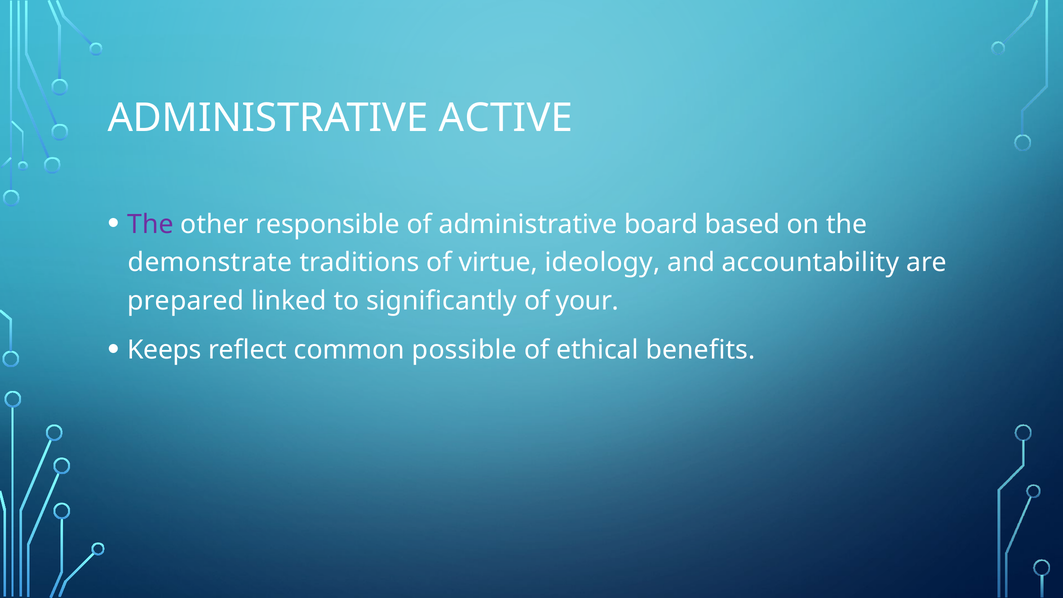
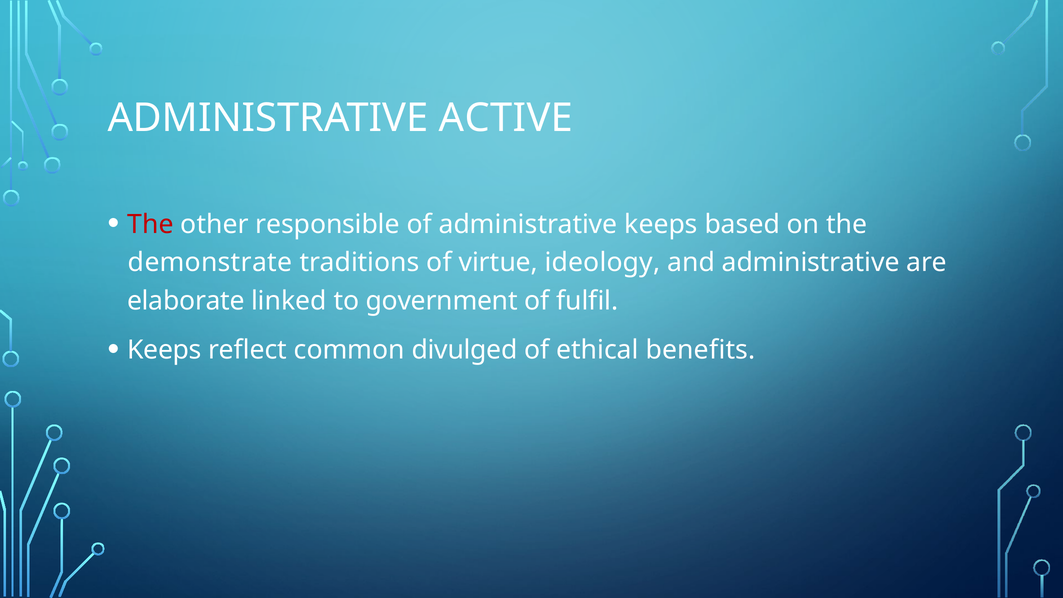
The at (151, 224) colour: purple -> red
administrative board: board -> keeps
and accountability: accountability -> administrative
prepared: prepared -> elaborate
significantly: significantly -> government
your: your -> fulfil
possible: possible -> divulged
